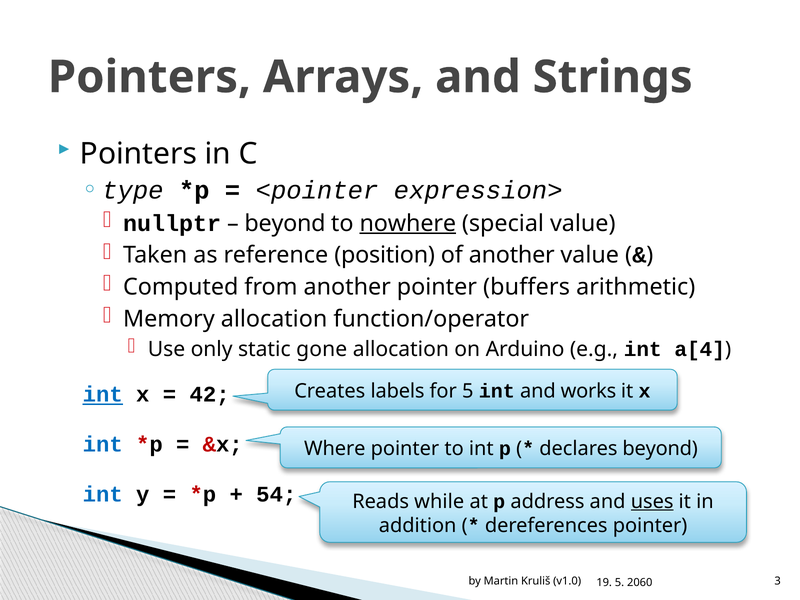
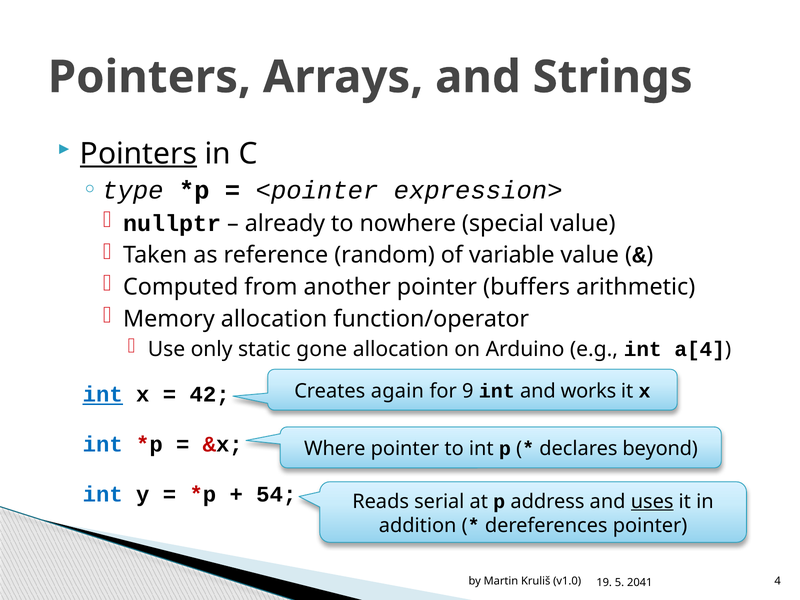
Pointers at (138, 154) underline: none -> present
beyond at (285, 223): beyond -> already
nowhere underline: present -> none
position: position -> random
of another: another -> variable
labels: labels -> again
for 5: 5 -> 9
while: while -> serial
3: 3 -> 4
2060: 2060 -> 2041
